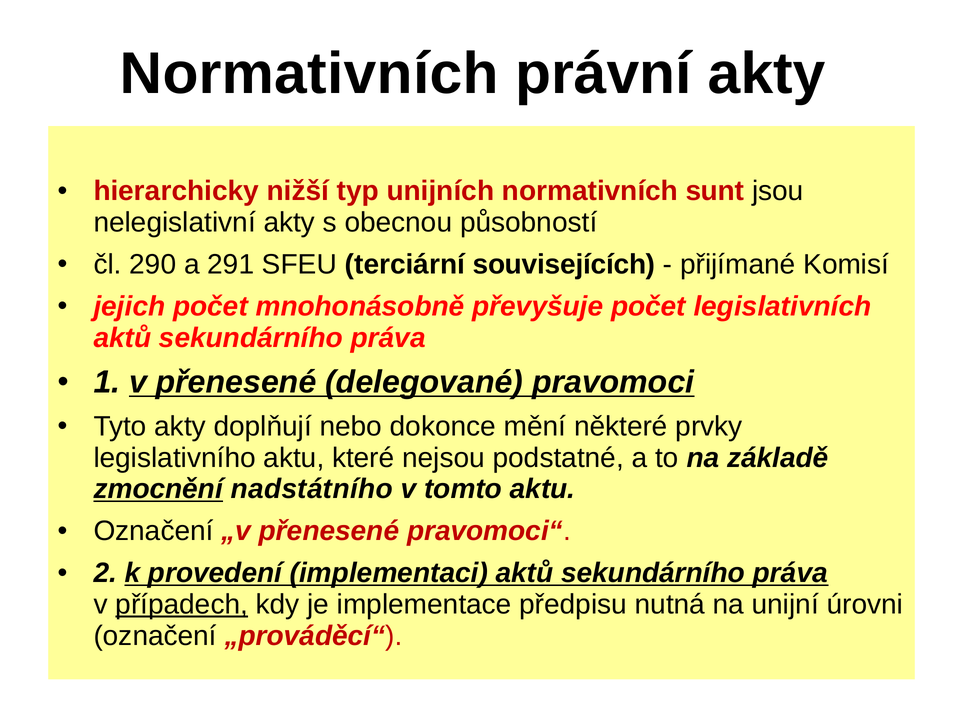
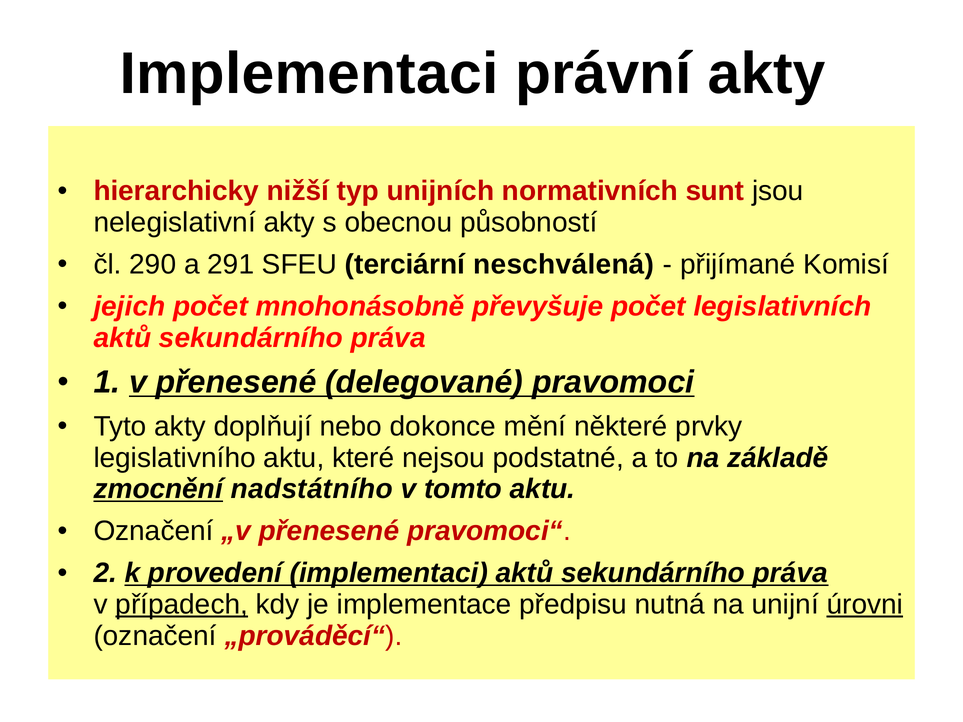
Normativních at (309, 74): Normativních -> Implementaci
souvisejících: souvisejících -> neschválená
úrovni underline: none -> present
